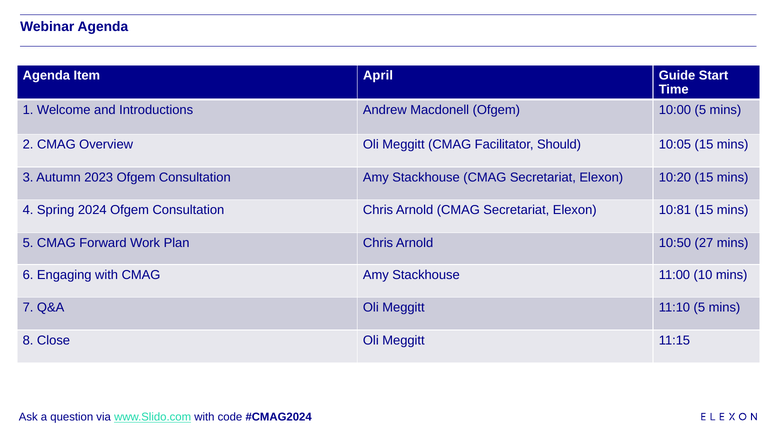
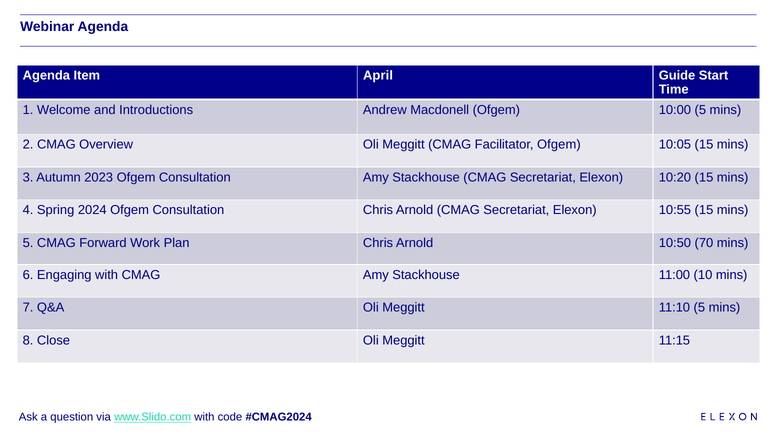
Facilitator Should: Should -> Ofgem
10:81: 10:81 -> 10:55
27: 27 -> 70
